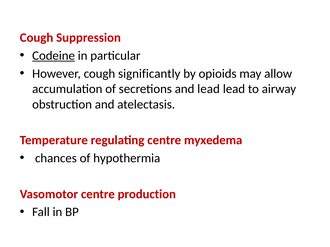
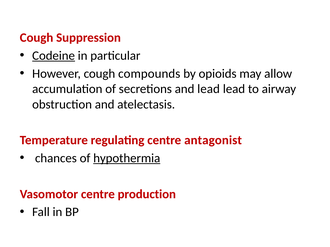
significantly: significantly -> compounds
myxedema: myxedema -> antagonist
hypothermia underline: none -> present
